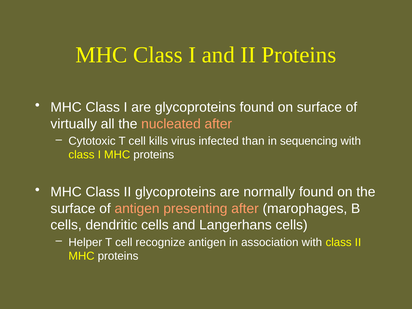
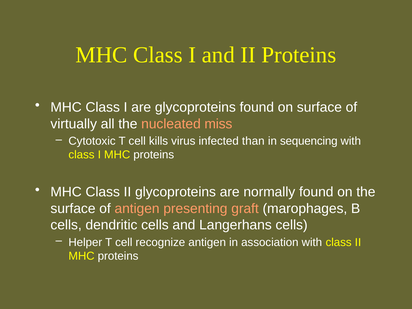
nucleated after: after -> miss
presenting after: after -> graft
